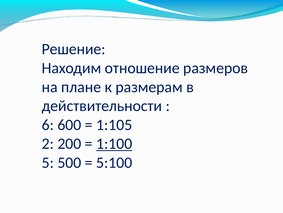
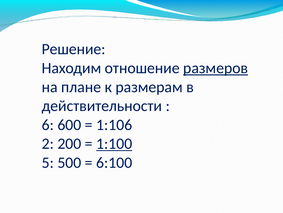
размеров underline: none -> present
1:105: 1:105 -> 1:106
5:100: 5:100 -> 6:100
